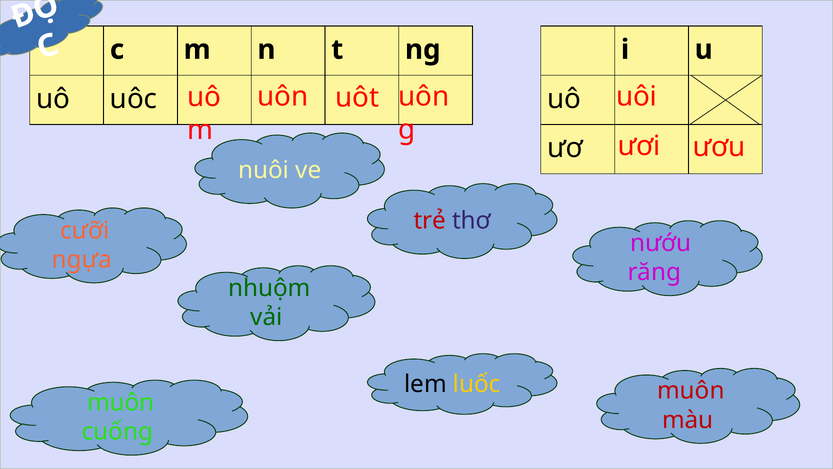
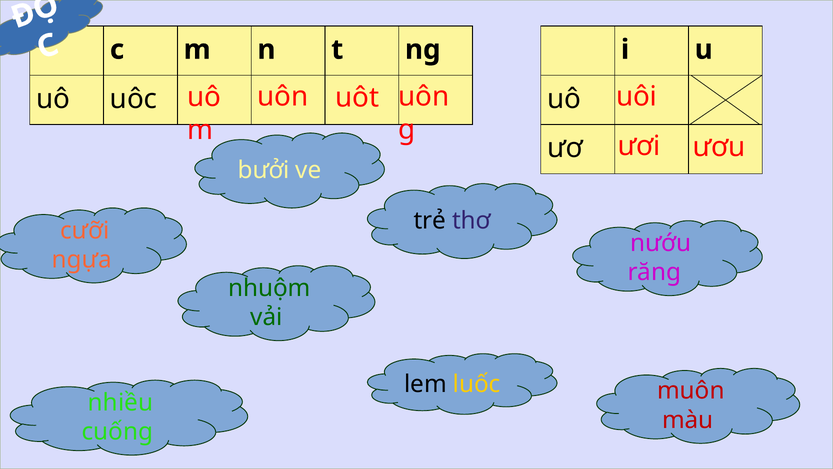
nuôi: nuôi -> bưởi
trẻ colour: red -> black
muôn at (121, 402): muôn -> nhiều
